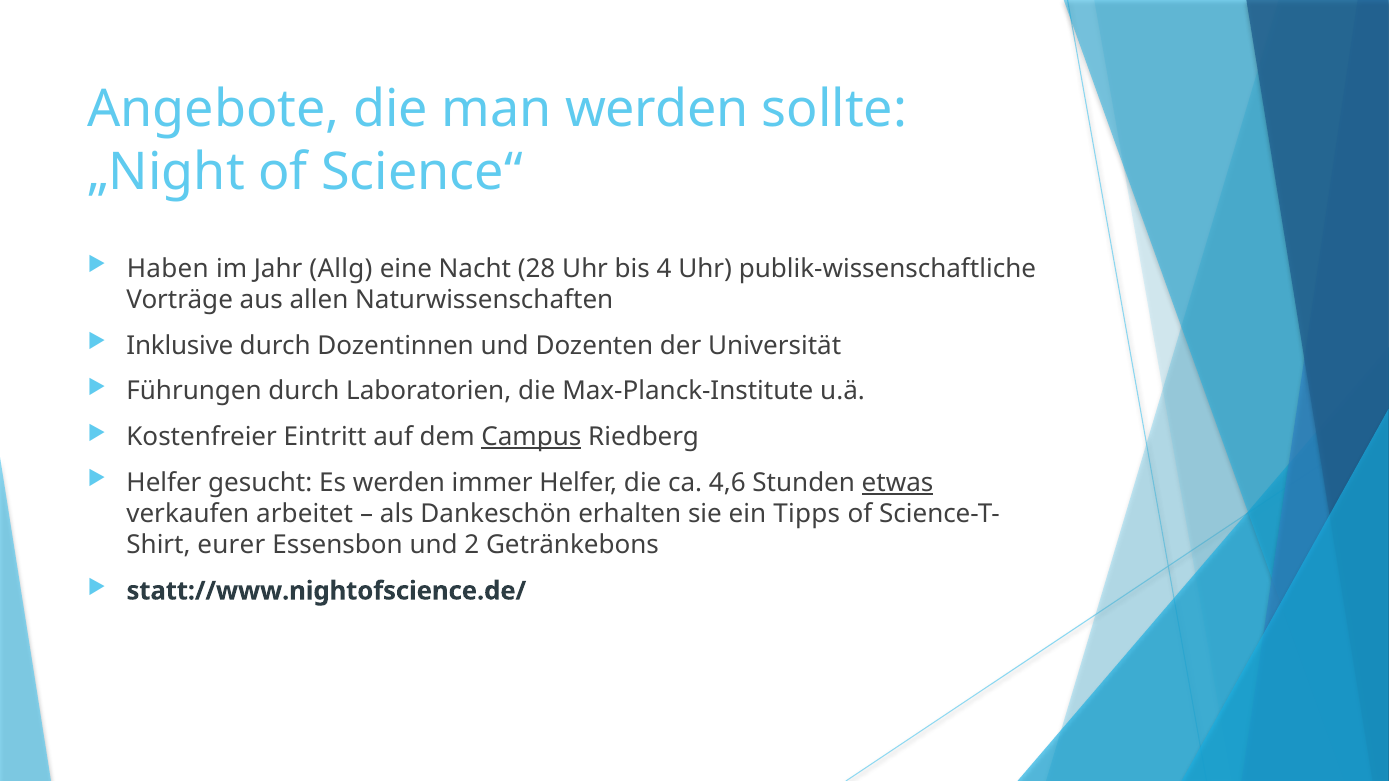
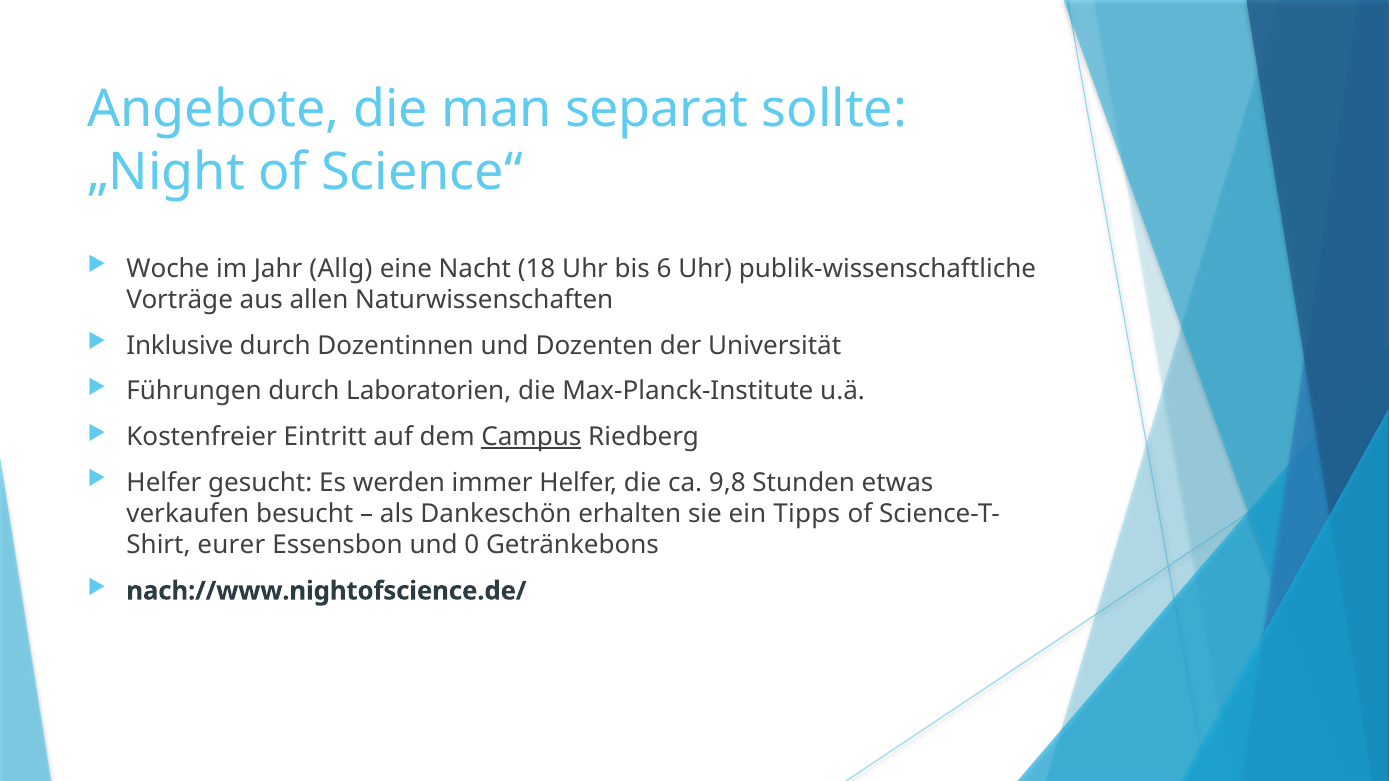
man werden: werden -> separat
Haben: Haben -> Woche
28: 28 -> 18
4: 4 -> 6
4,6: 4,6 -> 9,8
etwas underline: present -> none
arbeitet: arbeitet -> besucht
2: 2 -> 0
statt://www.nightofscience.de/: statt://www.nightofscience.de/ -> nach://www.nightofscience.de/
